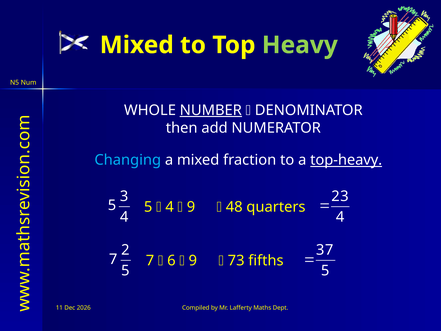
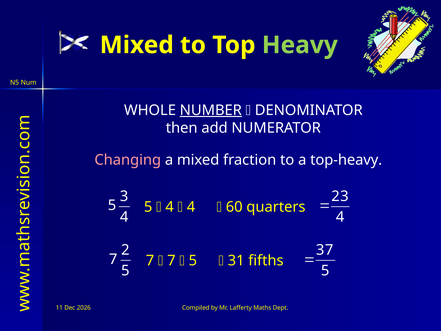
Changing colour: light blue -> pink
top-heavy underline: present -> none
48: 48 -> 60
9 at (191, 207): 9 -> 4
73: 73 -> 31
6 at (171, 261): 6 -> 7
9 at (193, 261): 9 -> 5
